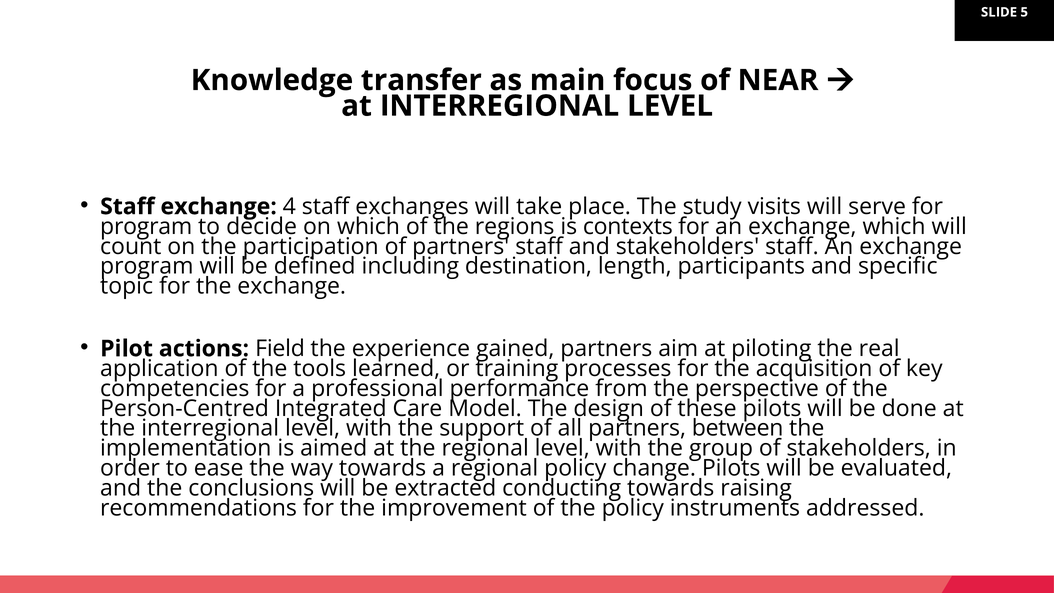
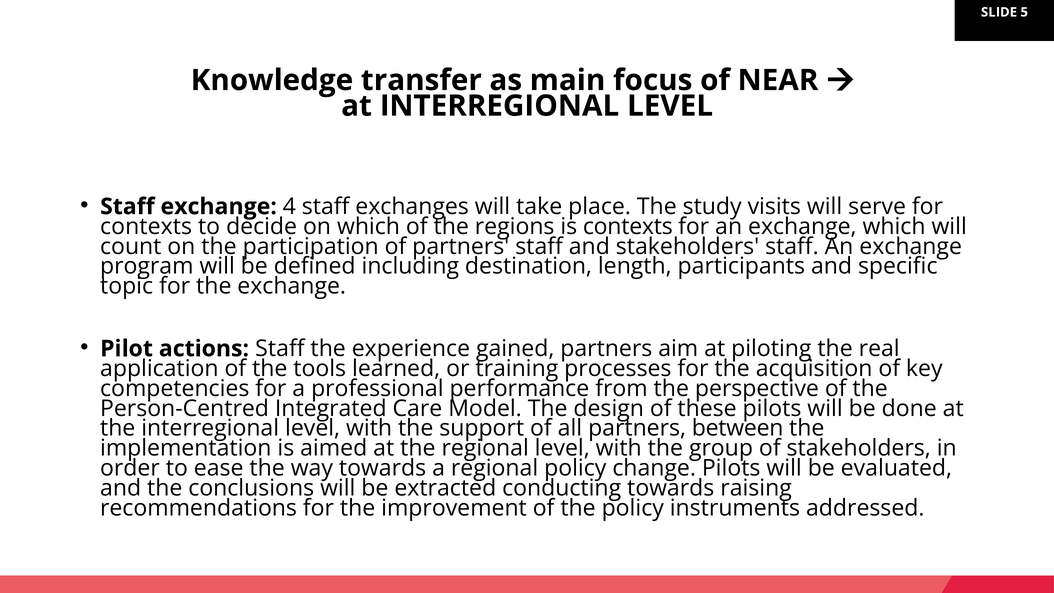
program at (146, 226): program -> contexts
actions Field: Field -> Staff
